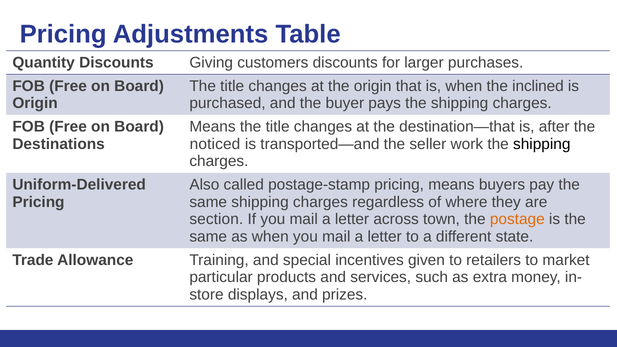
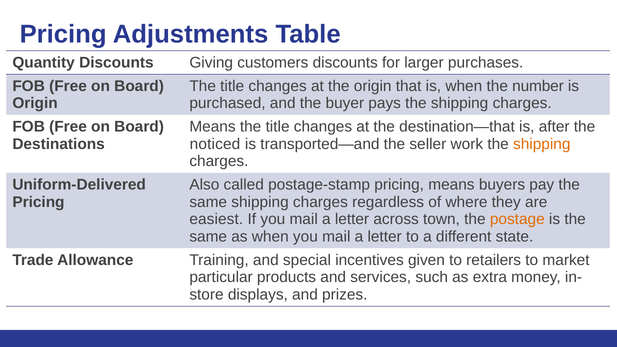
inclined: inclined -> number
shipping at (542, 144) colour: black -> orange
section: section -> easiest
